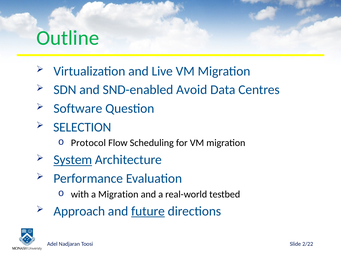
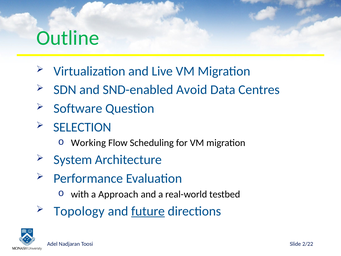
Protocol: Protocol -> Working
System underline: present -> none
a Migration: Migration -> Approach
Approach: Approach -> Topology
